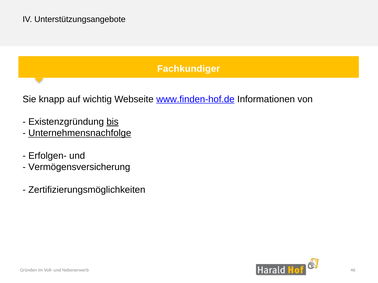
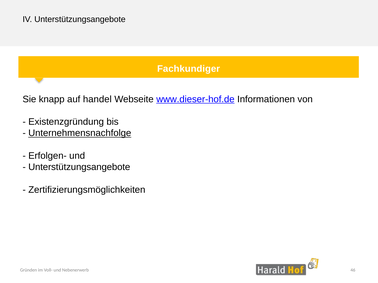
wichtig: wichtig -> handel
www.finden-hof.de: www.finden-hof.de -> www.dieser-hof.de
bis underline: present -> none
Vermögensversicherung at (79, 167): Vermögensversicherung -> Unterstützungsangebote
